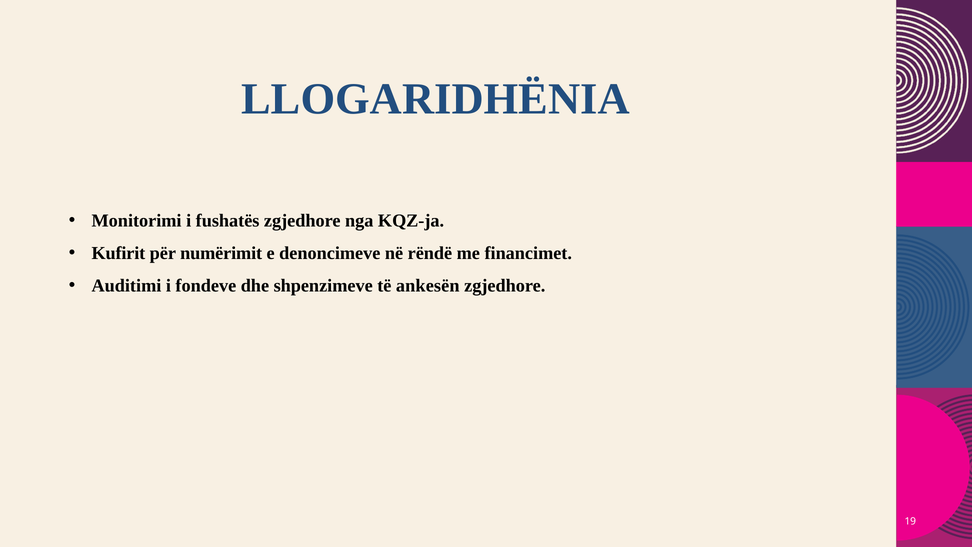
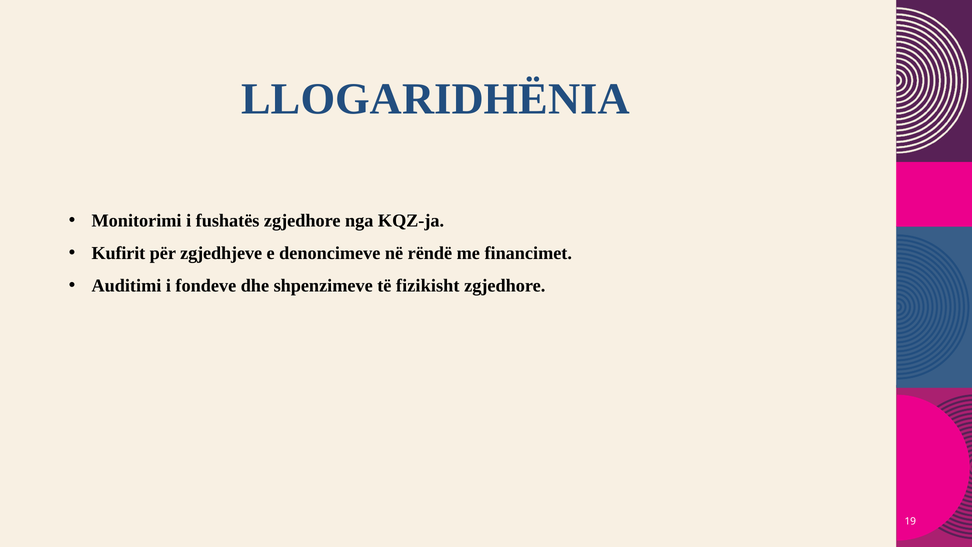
numërimit: numërimit -> zgjedhjeve
ankesën: ankesën -> fizikisht
